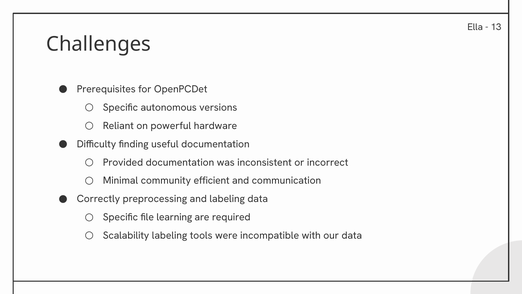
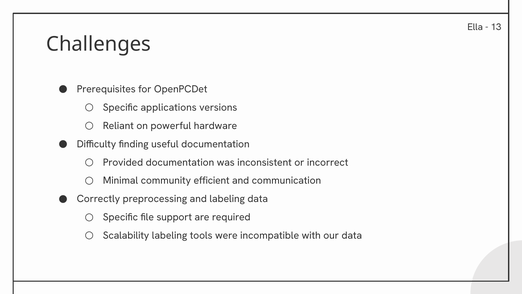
autonomous: autonomous -> applications
learning: learning -> support
